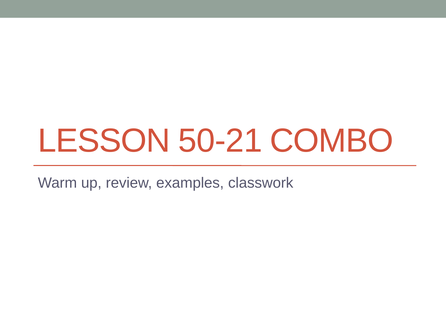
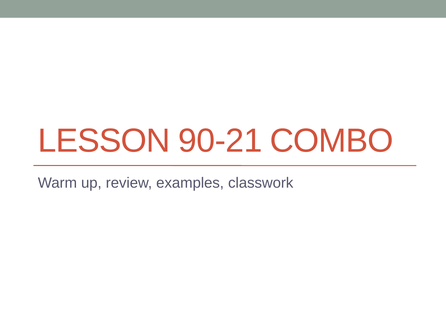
50-21: 50-21 -> 90-21
